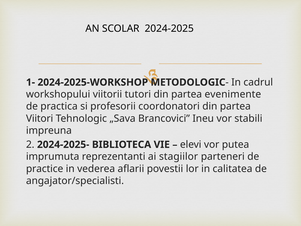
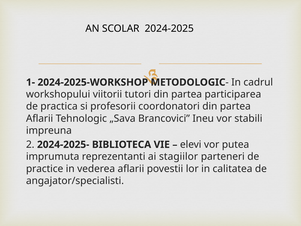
evenimente: evenimente -> participarea
Viitori at (40, 118): Viitori -> Aflarii
